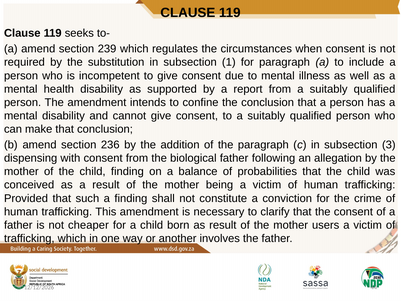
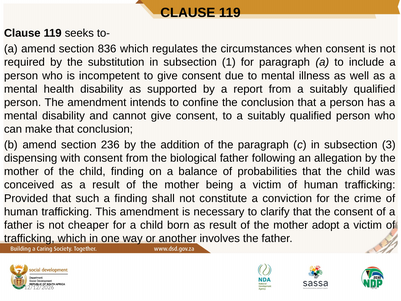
239: 239 -> 836
users: users -> adopt
